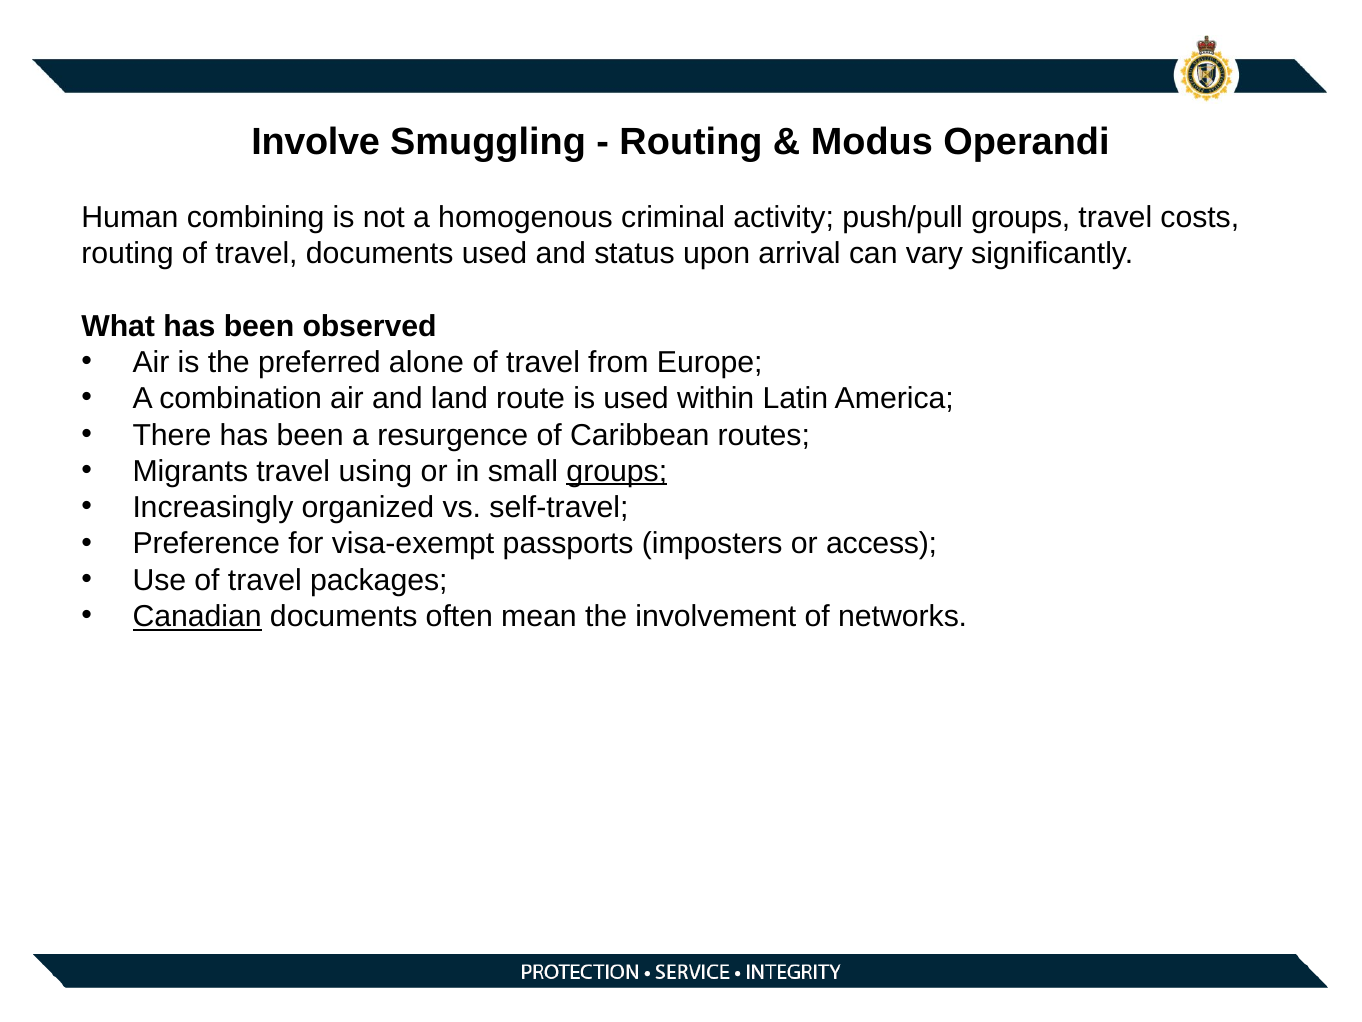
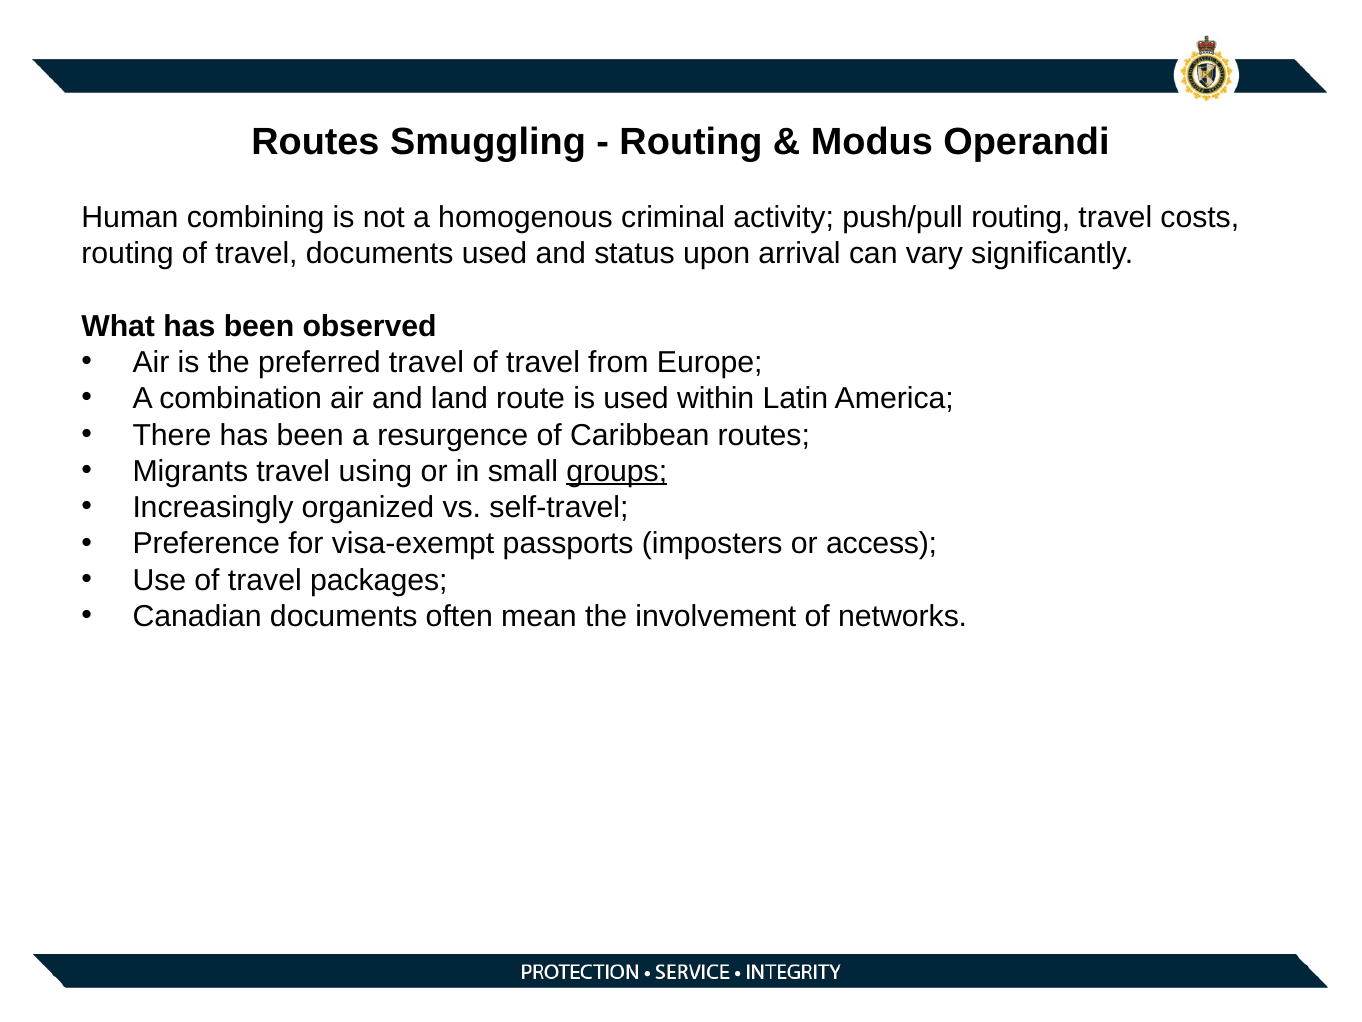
Involve at (316, 142): Involve -> Routes
push/pull groups: groups -> routing
preferred alone: alone -> travel
Canadian underline: present -> none
